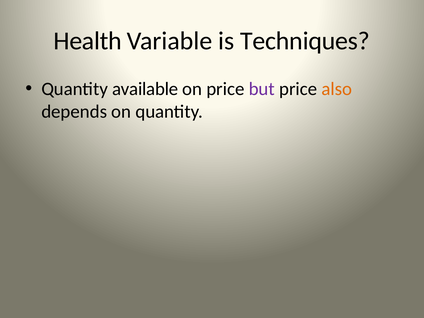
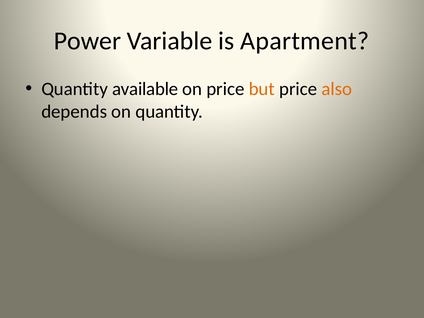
Health: Health -> Power
Techniques: Techniques -> Apartment
but colour: purple -> orange
